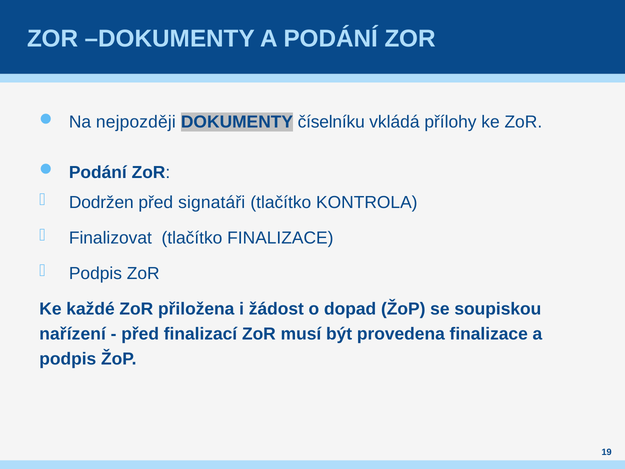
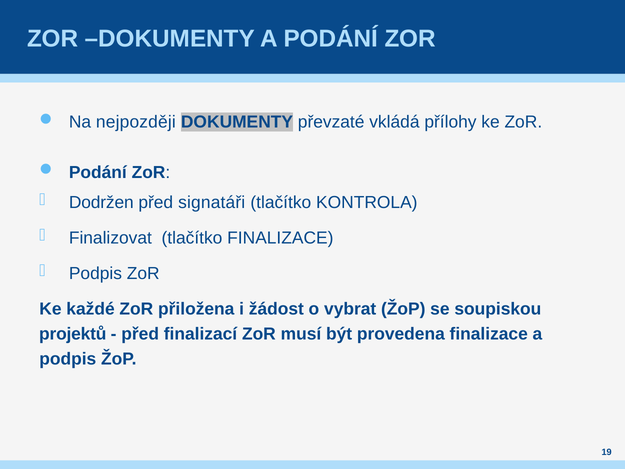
číselníku: číselníku -> převzaté
dopad: dopad -> vybrat
nařízení: nařízení -> projektů
